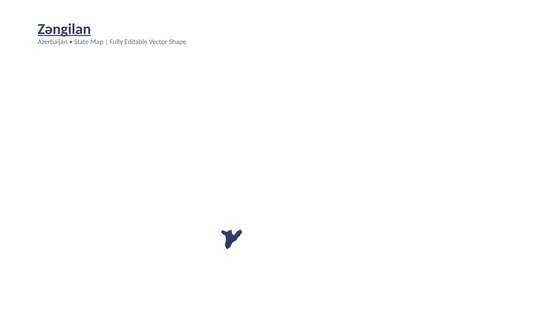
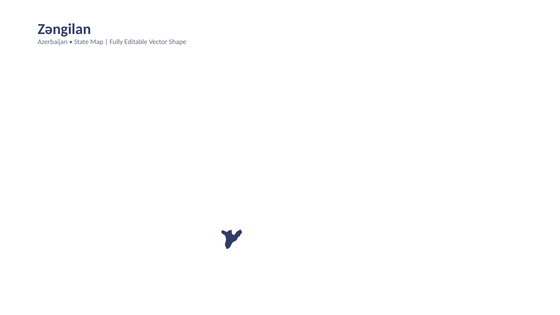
Zəngilan underline: present -> none
